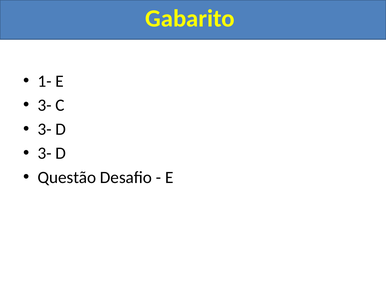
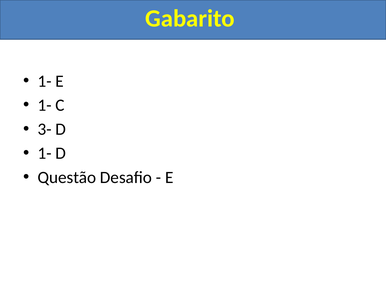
3- at (45, 105): 3- -> 1-
3- at (45, 153): 3- -> 1-
